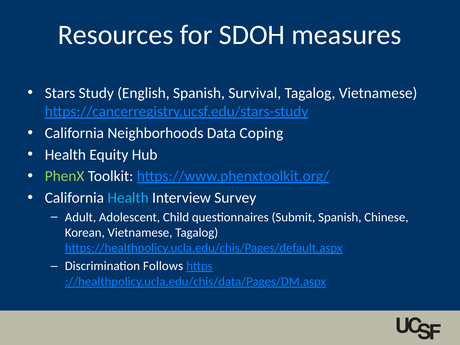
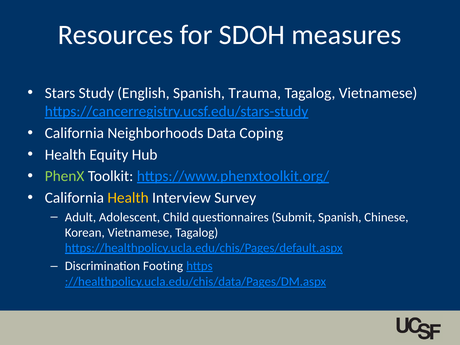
Survival: Survival -> Trauma
Health at (128, 198) colour: light blue -> yellow
Follows: Follows -> Footing
